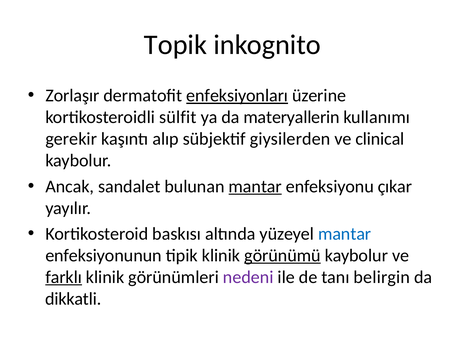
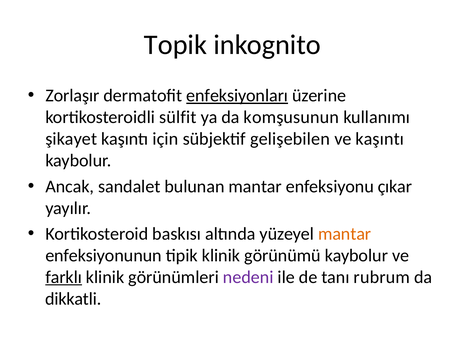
materyallerin: materyallerin -> komşusunun
gerekir: gerekir -> şikayet
alıp: alıp -> için
giysilerden: giysilerden -> gelişebilen
ve clinical: clinical -> kaşıntı
mantar at (255, 187) underline: present -> none
mantar at (345, 234) colour: blue -> orange
görünümü underline: present -> none
belirgin: belirgin -> rubrum
